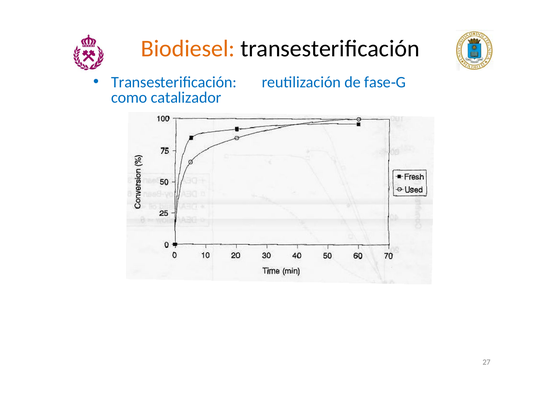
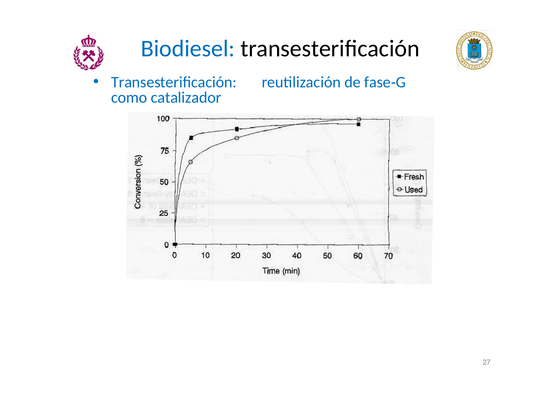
Biodiesel colour: orange -> blue
